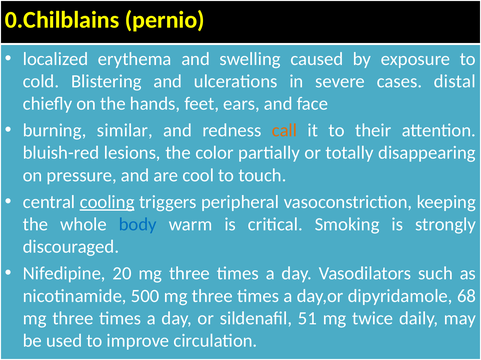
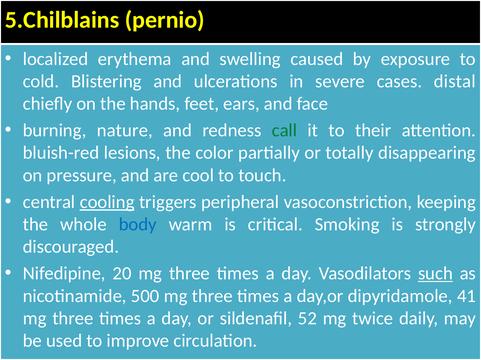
0.Chilblains: 0.Chilblains -> 5.Chilblains
similar: similar -> nature
call colour: orange -> green
such underline: none -> present
68: 68 -> 41
51: 51 -> 52
